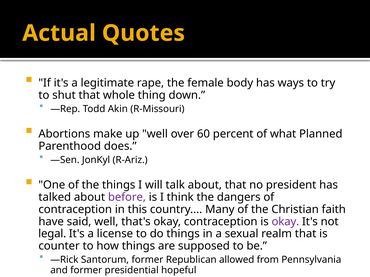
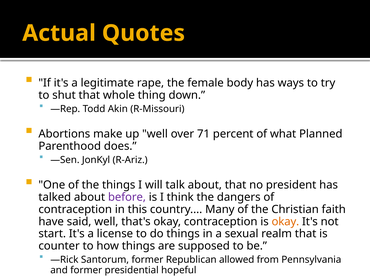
60: 60 -> 71
okay at (285, 222) colour: purple -> orange
legal: legal -> start
